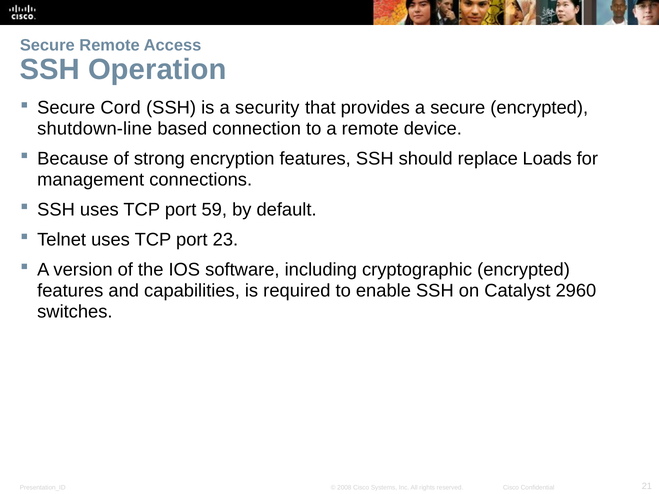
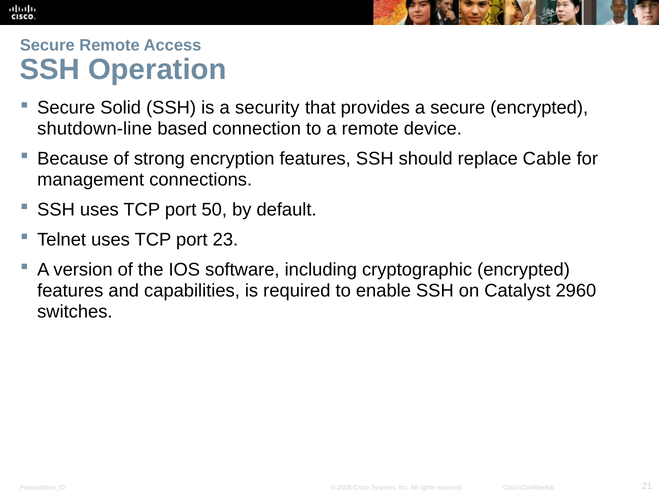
Cord: Cord -> Solid
Loads: Loads -> Cable
59: 59 -> 50
